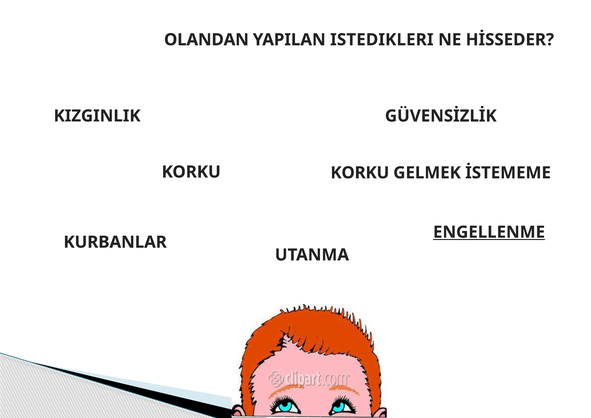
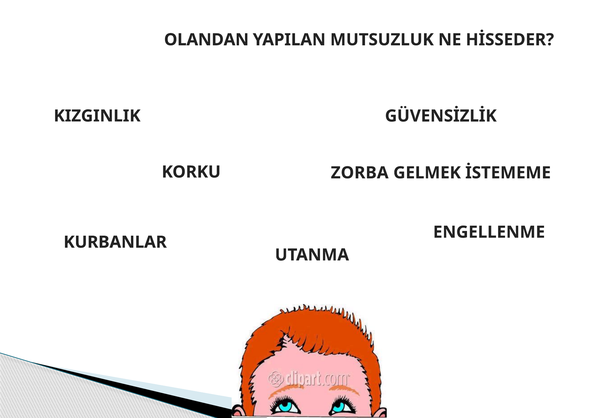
ISTEDIKLERI: ISTEDIKLERI -> MUTSUZLUK
KORKU at (360, 173): KORKU -> ZORBA
ENGELLENME underline: present -> none
